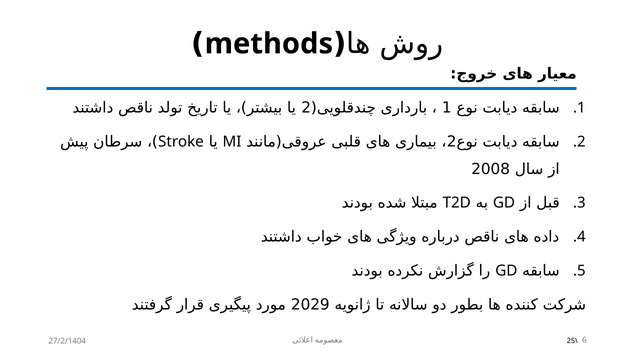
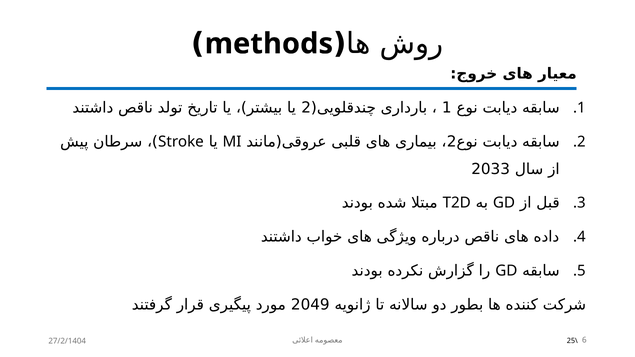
2008: 2008 -> 2033
2029: 2029 -> 2049
